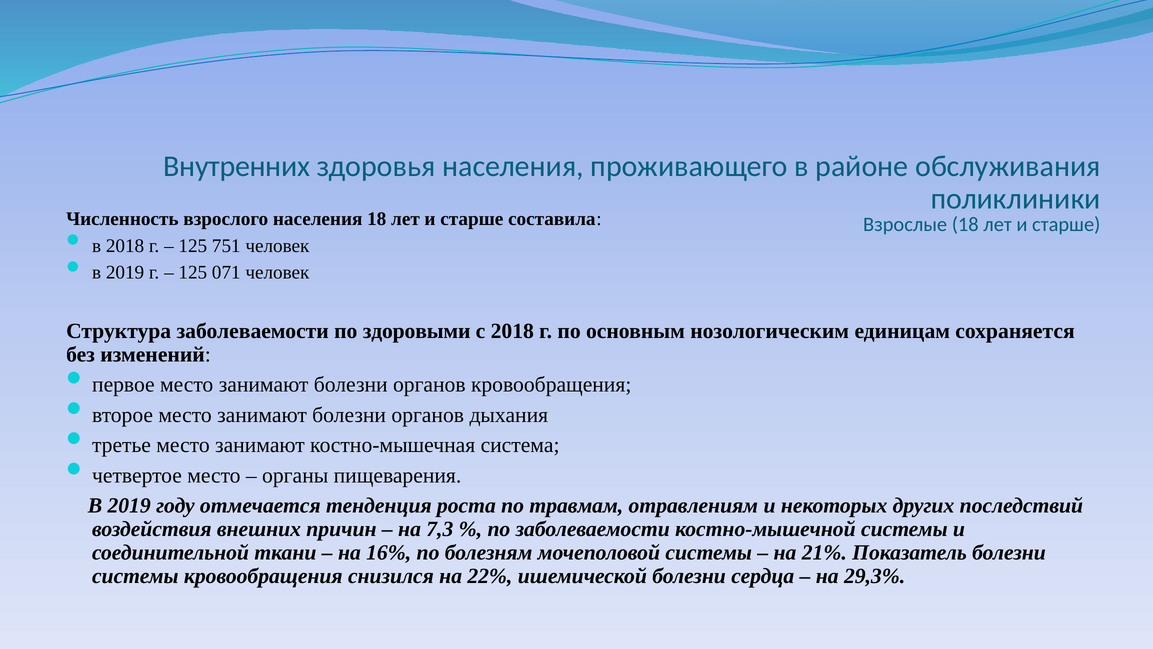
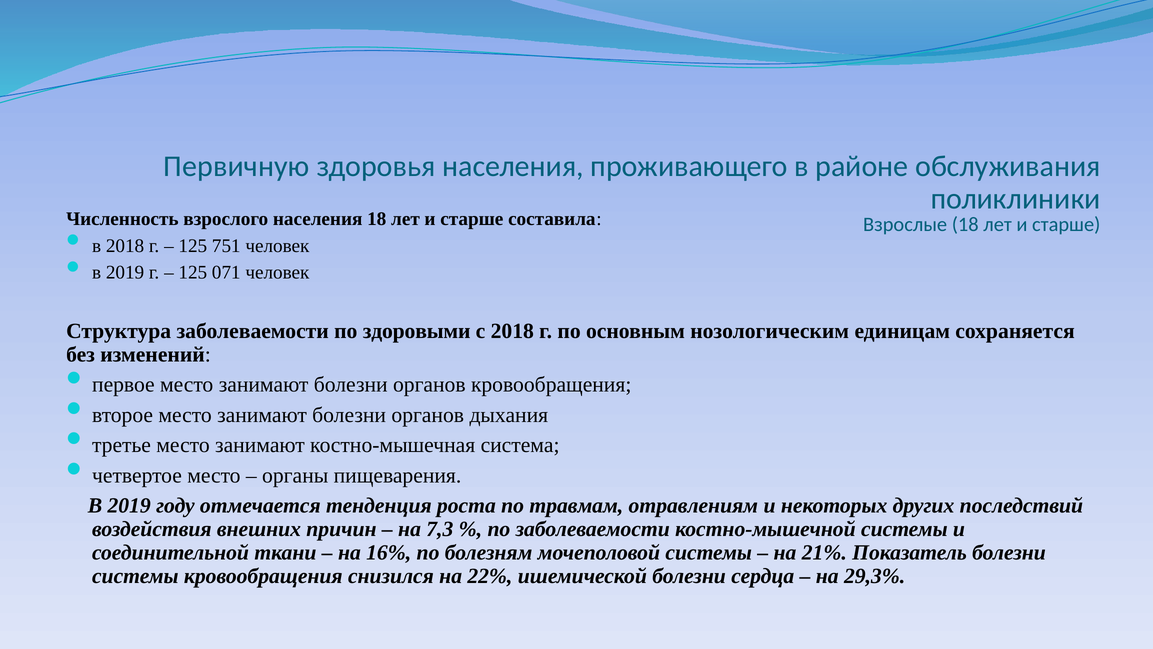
Внутренних: Внутренних -> Первичную
